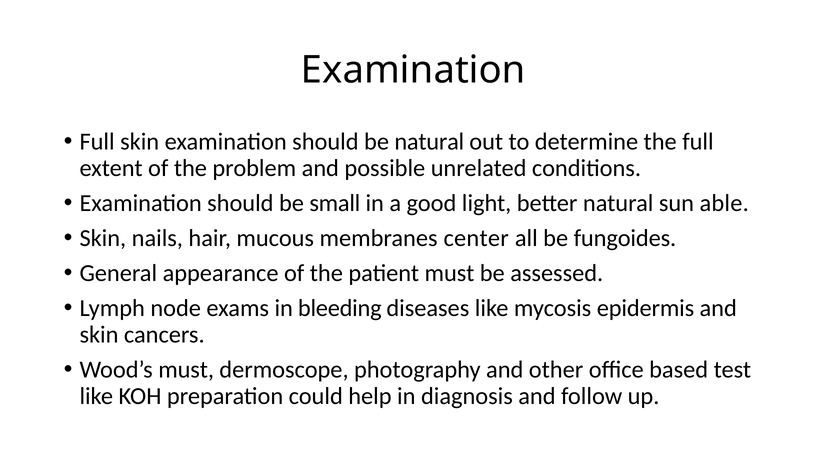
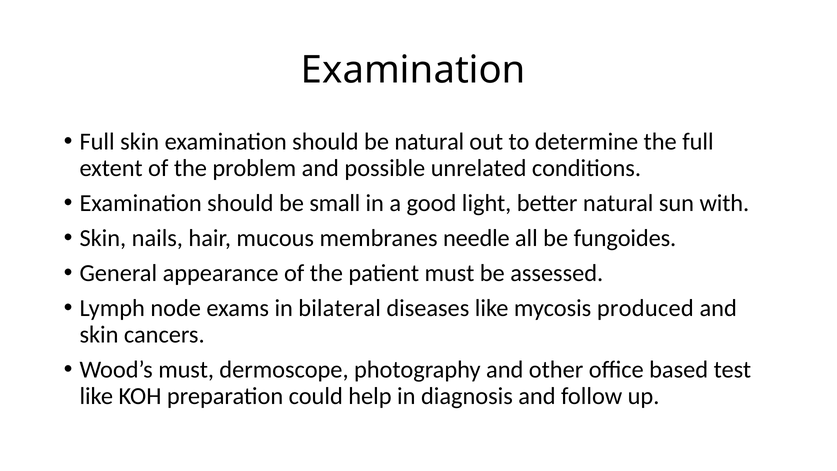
able: able -> with
center: center -> needle
bleeding: bleeding -> bilateral
epidermis: epidermis -> produced
